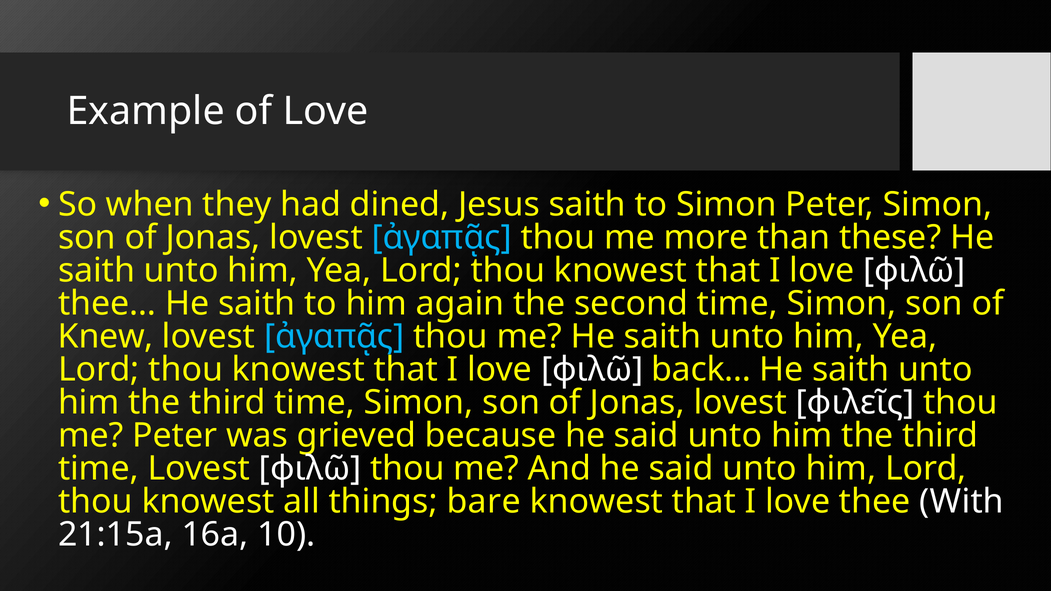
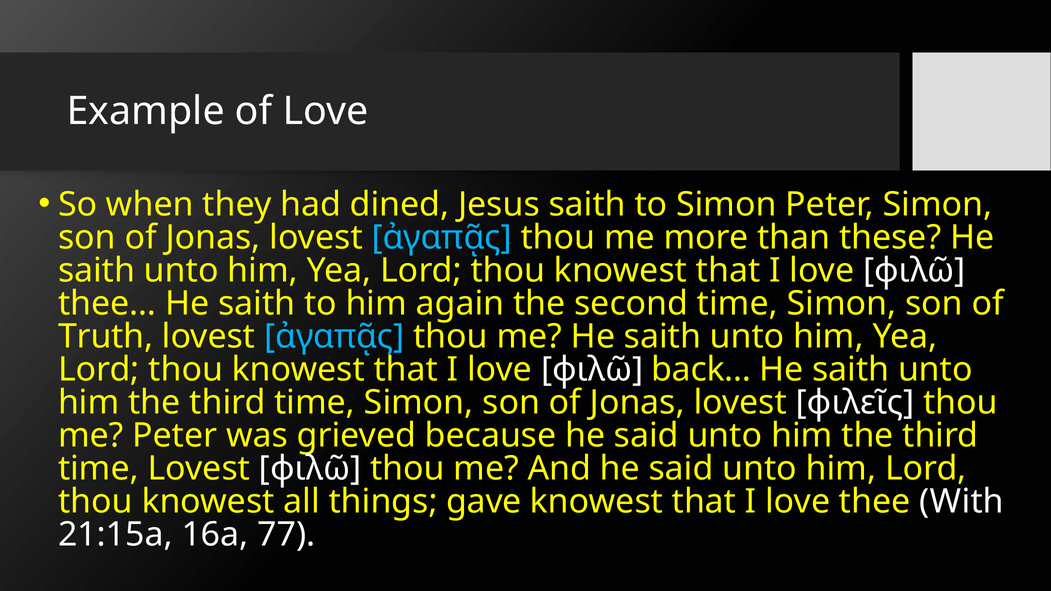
Knew: Knew -> Truth
bare: bare -> gave
10: 10 -> 77
